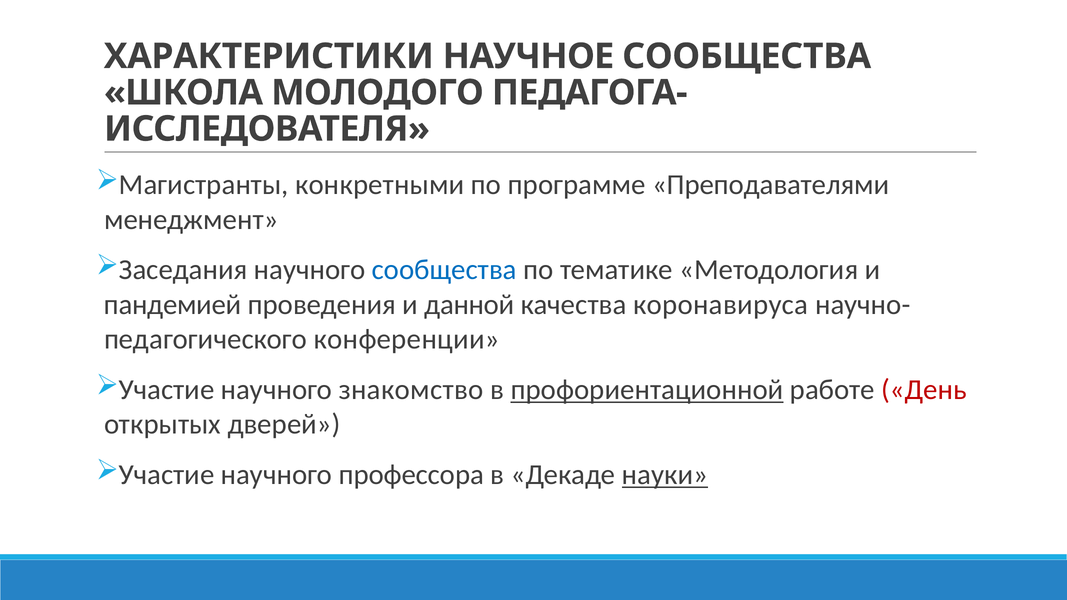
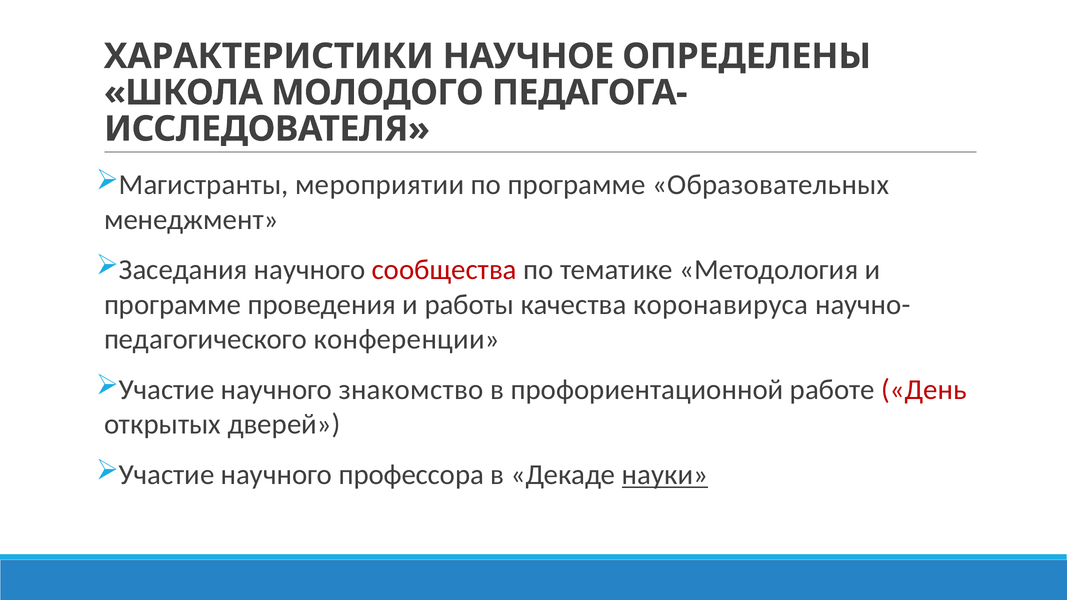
НАУЧНОЕ СООБЩЕСТВА: СООБЩЕСТВА -> ОПРЕДЕЛЕНЫ
конкретными: конкретными -> мероприятии
Преподавателями: Преподавателями -> Образовательных
сообщества at (444, 270) colour: blue -> red
пандемией at (173, 305): пандемией -> программе
данной: данной -> работы
профориентационной underline: present -> none
